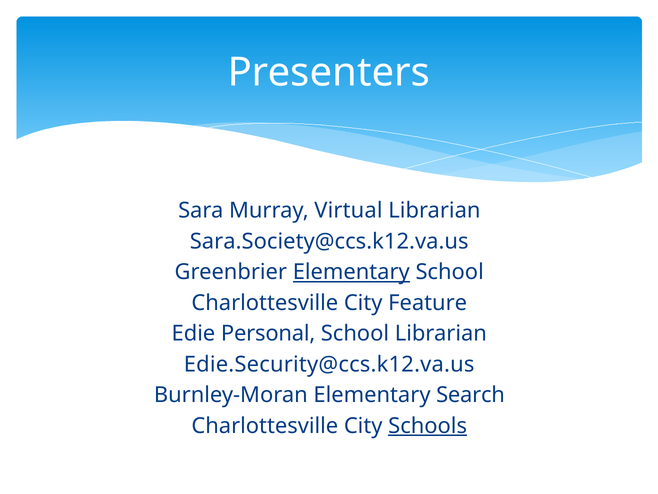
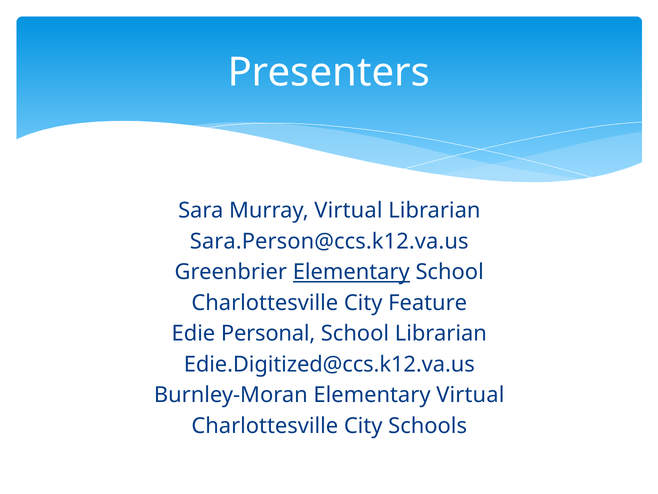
Sara.Society@ccs.k12.va.us: Sara.Society@ccs.k12.va.us -> Sara.Person@ccs.k12.va.us
Edie.Security@ccs.k12.va.us: Edie.Security@ccs.k12.va.us -> Edie.Digitized@ccs.k12.va.us
Elementary Search: Search -> Virtual
Schools underline: present -> none
